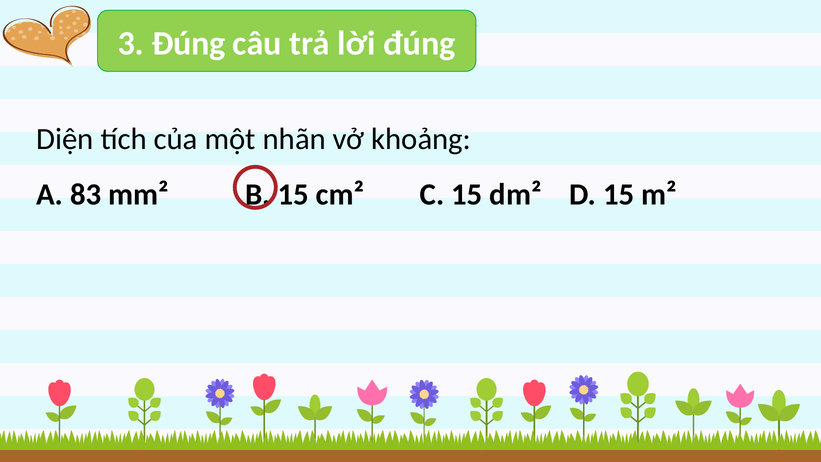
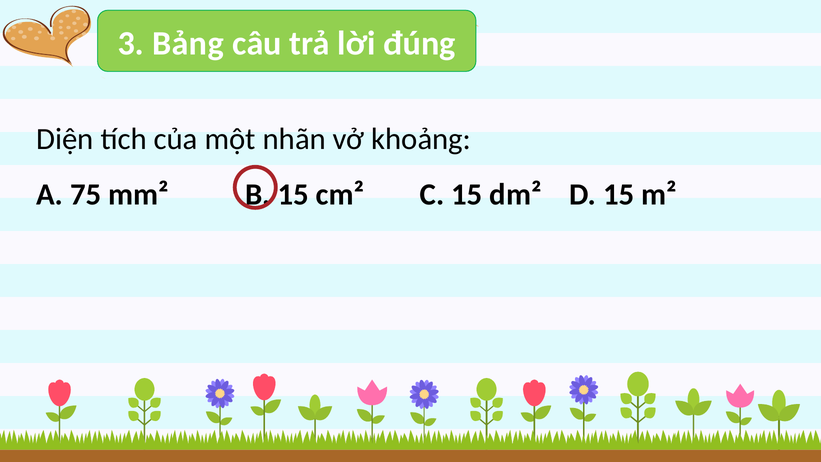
3 Đúng: Đúng -> Bảng
83: 83 -> 75
